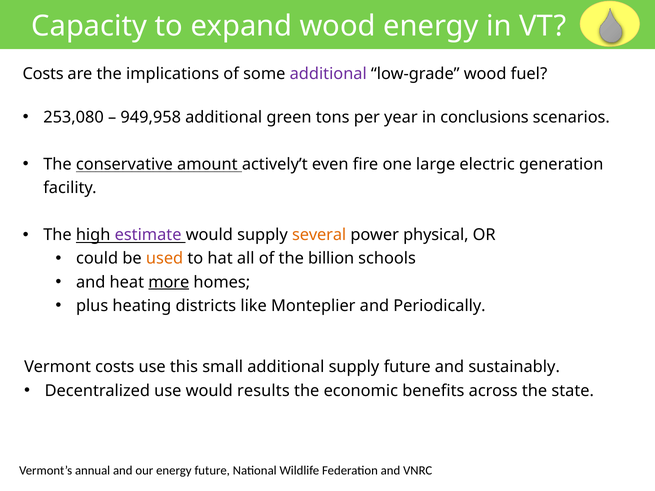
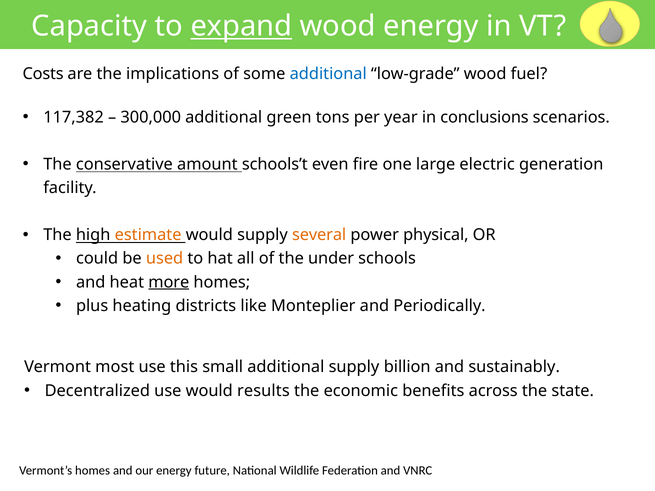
expand underline: none -> present
additional at (328, 74) colour: purple -> blue
253,080: 253,080 -> 117,382
949,958: 949,958 -> 300,000
actively’t: actively’t -> schools’t
estimate colour: purple -> orange
billion: billion -> under
Vermont costs: costs -> most
supply future: future -> billion
Vermont’s annual: annual -> homes
